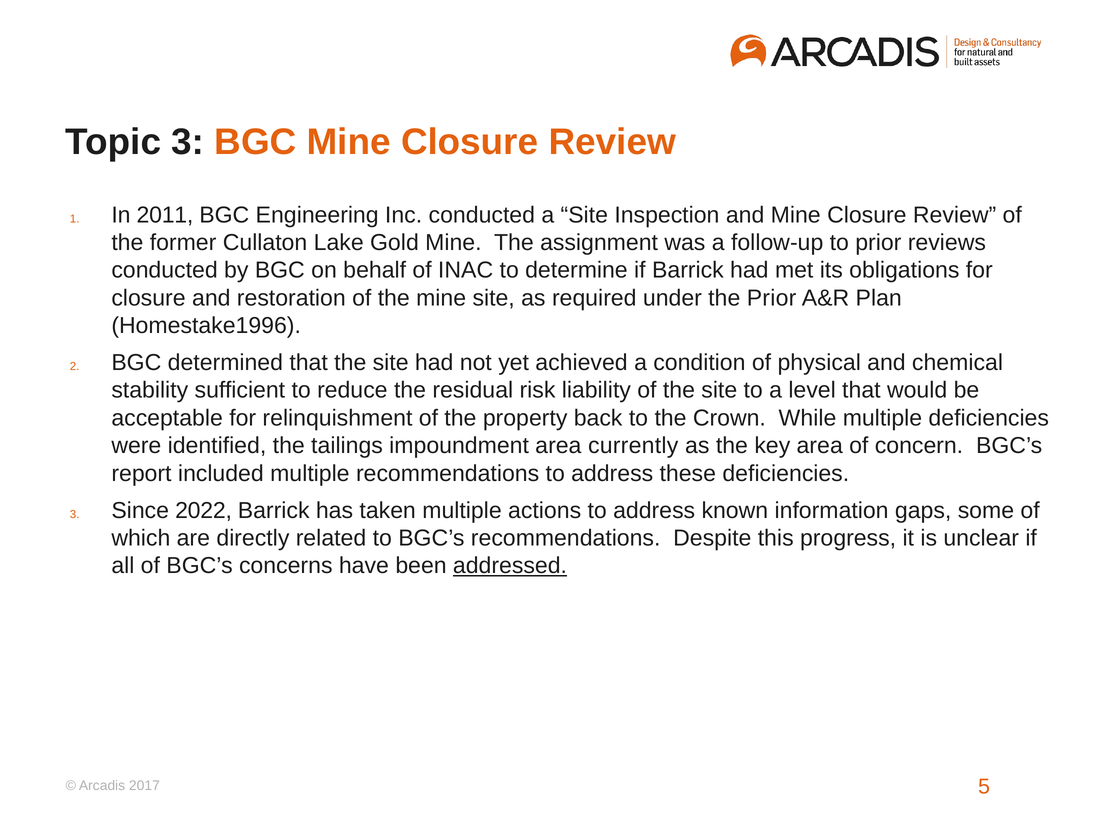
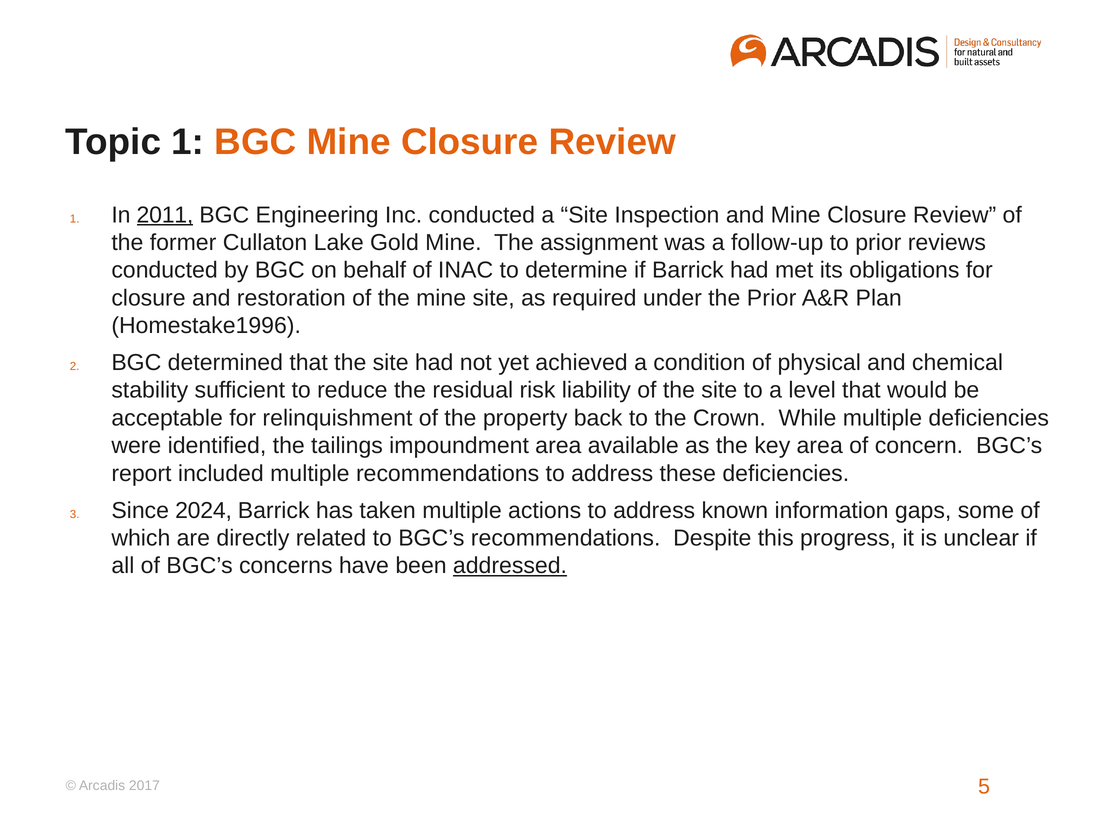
Topic 3: 3 -> 1
2011 underline: none -> present
currently: currently -> available
2022: 2022 -> 2024
